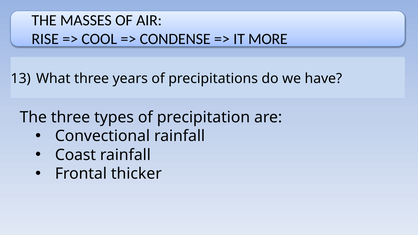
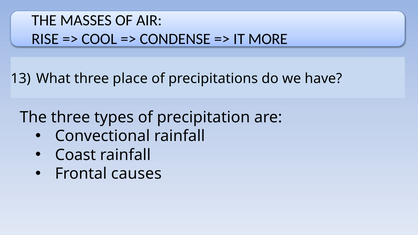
years: years -> place
thicker: thicker -> causes
